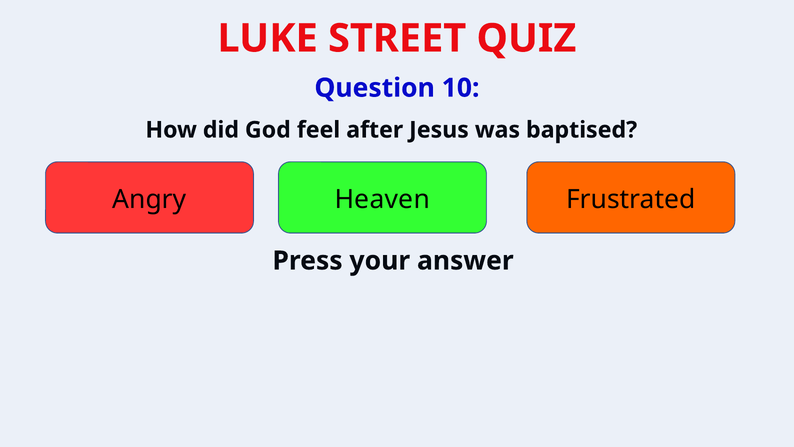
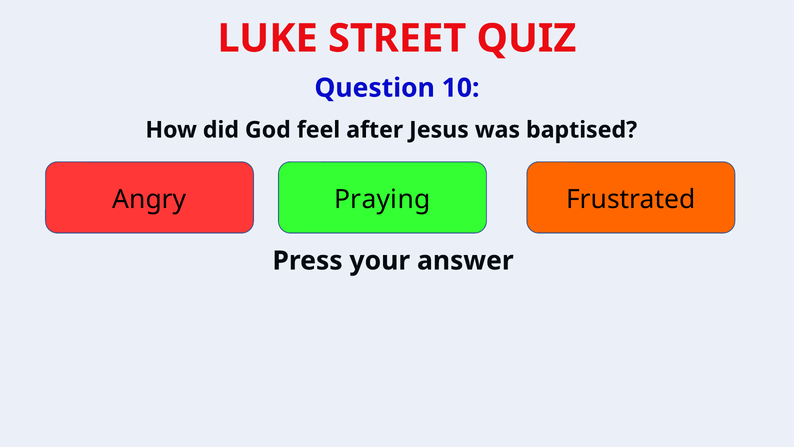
Heaven: Heaven -> Praying
